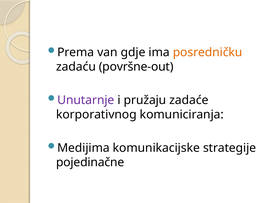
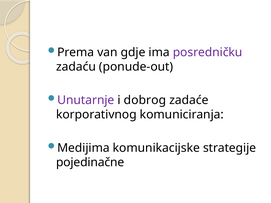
posredničku colour: orange -> purple
površne-out: površne-out -> ponude-out
pružaju: pružaju -> dobrog
